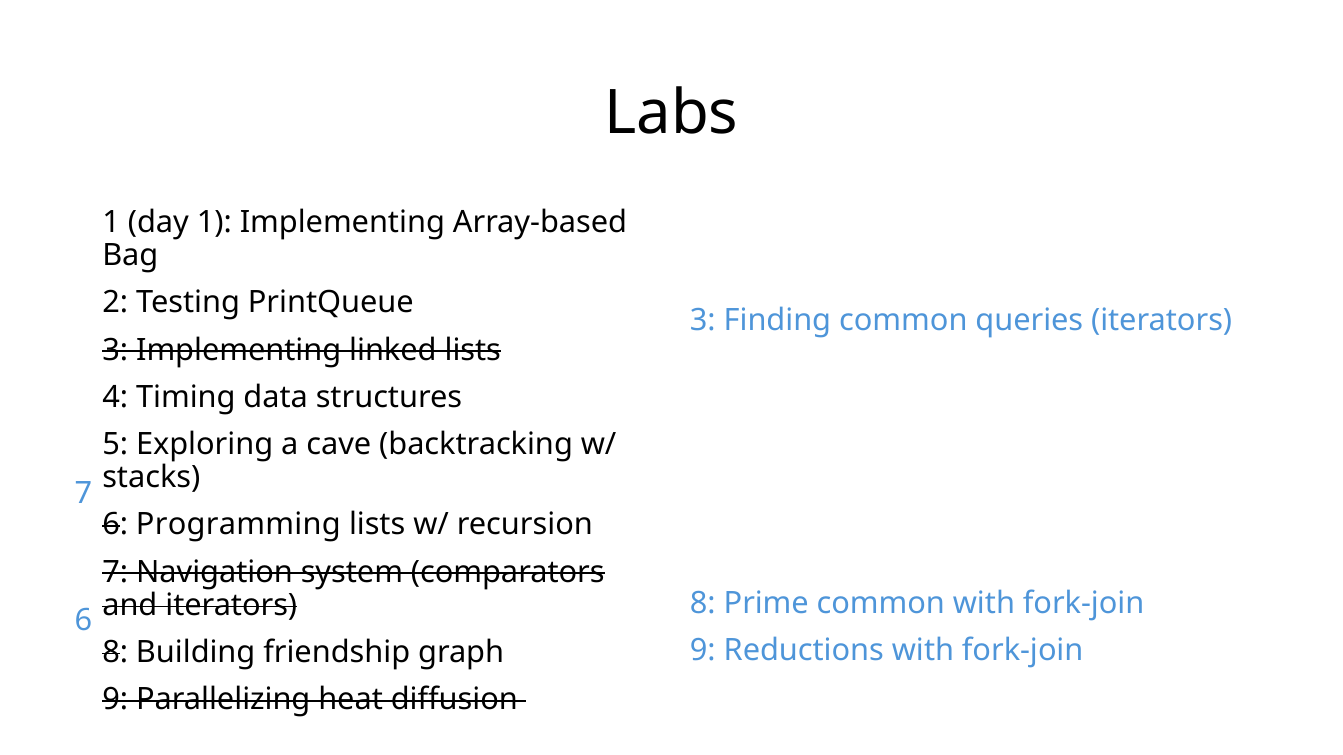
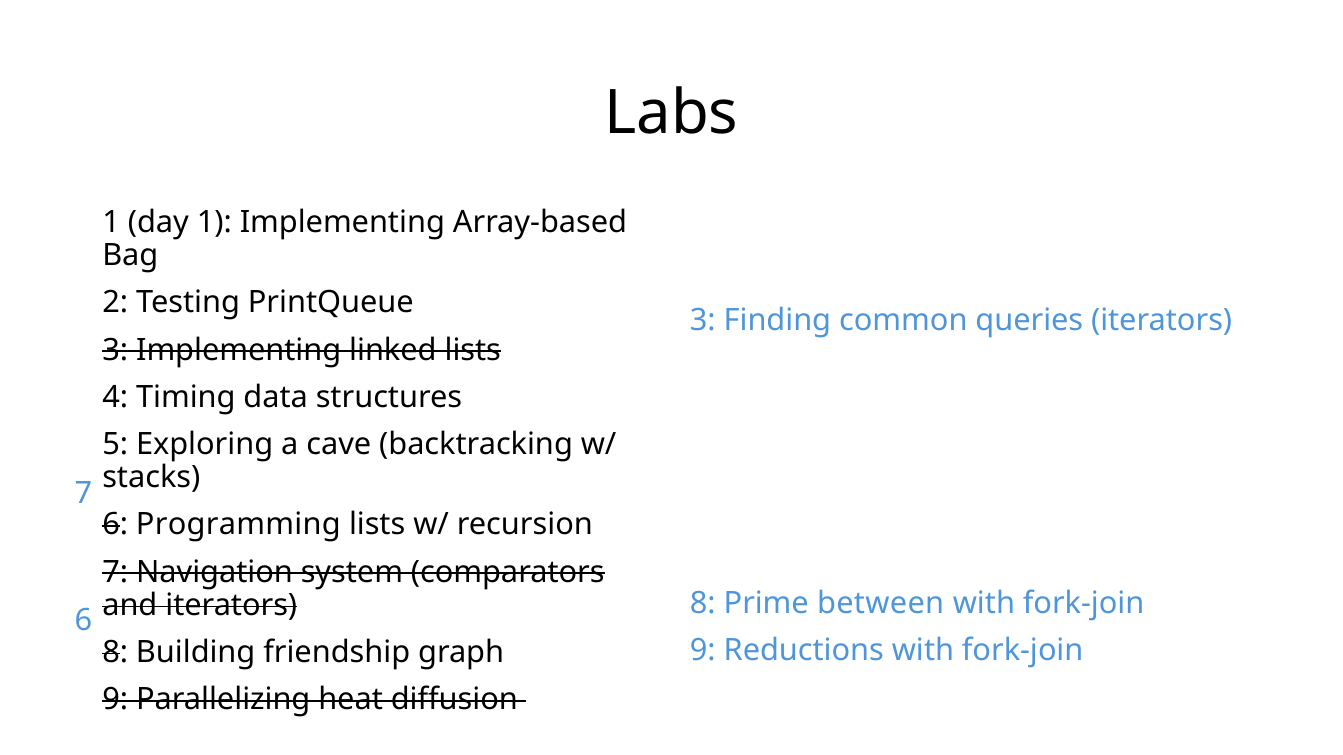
Prime common: common -> between
